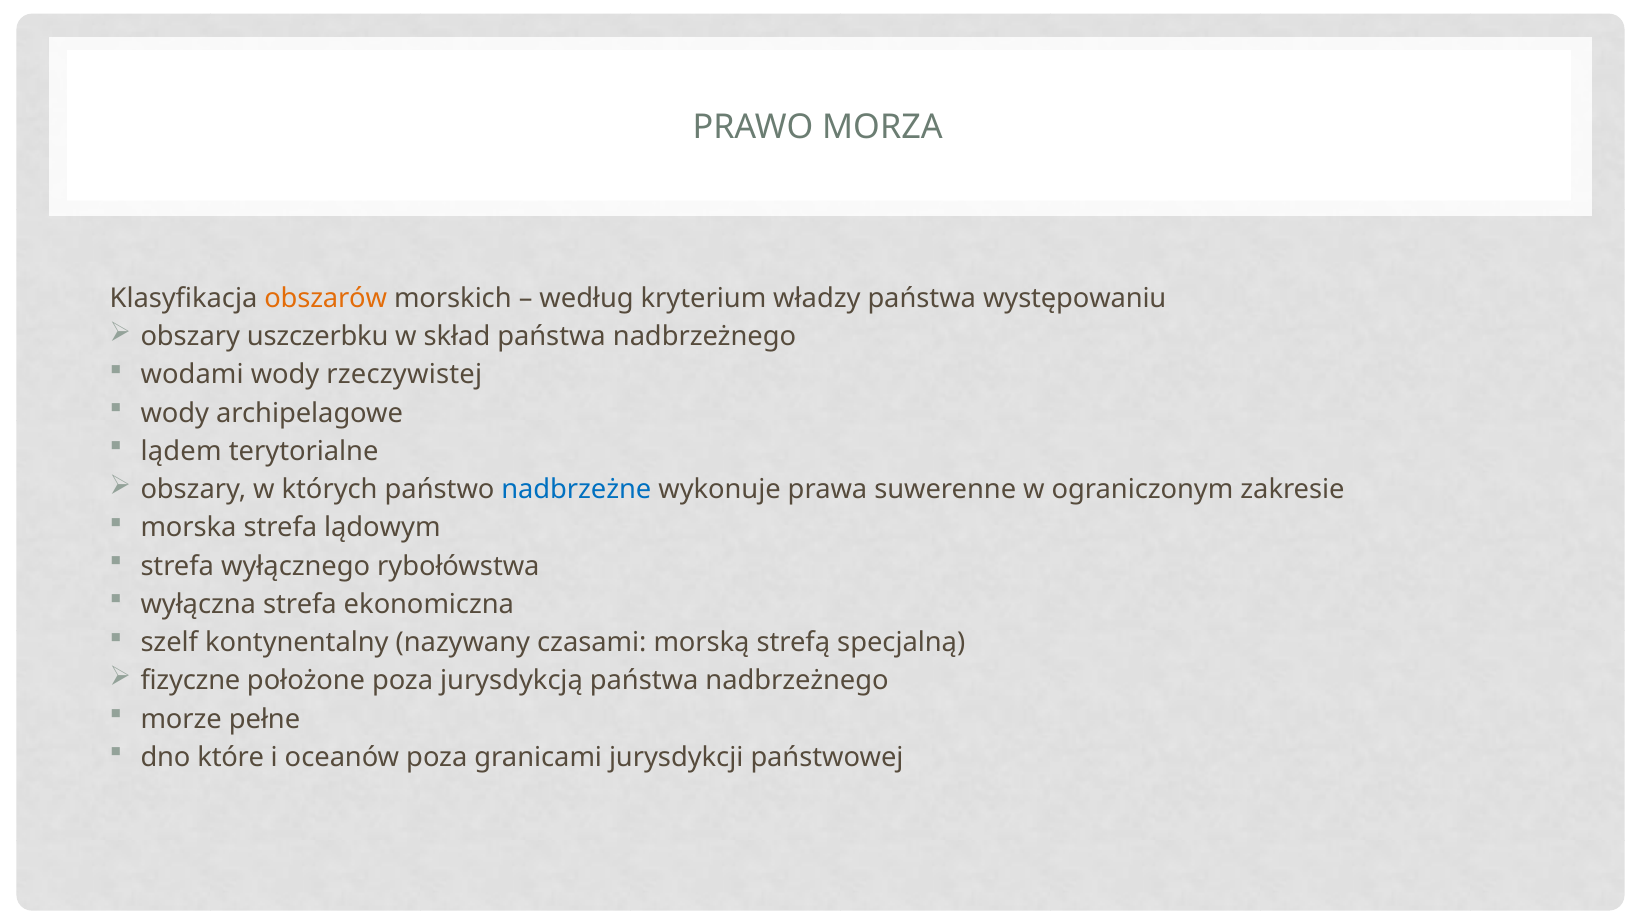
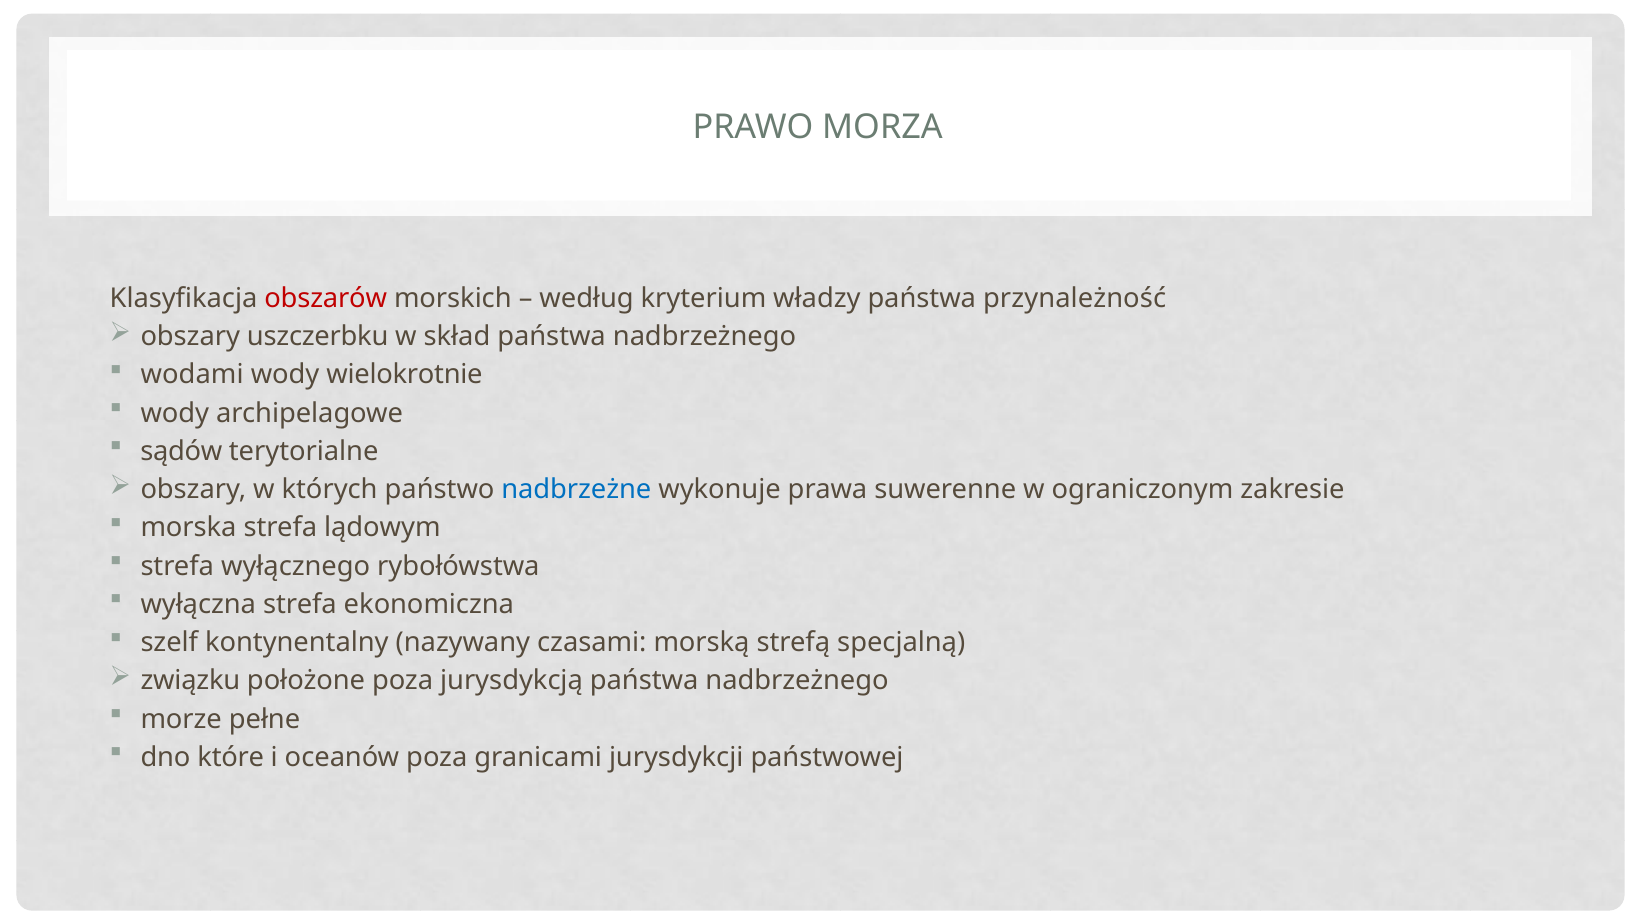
obszarów colour: orange -> red
występowaniu: występowaniu -> przynależność
rzeczywistej: rzeczywistej -> wielokrotnie
lądem: lądem -> sądów
fizyczne: fizyczne -> związku
